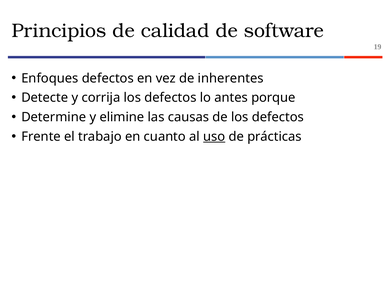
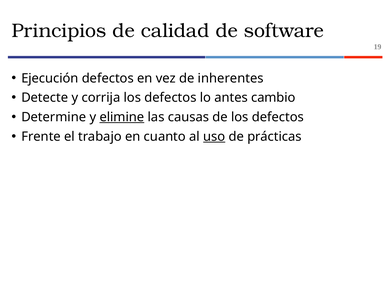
Enfoques: Enfoques -> Ejecución
porque: porque -> cambio
elimine underline: none -> present
